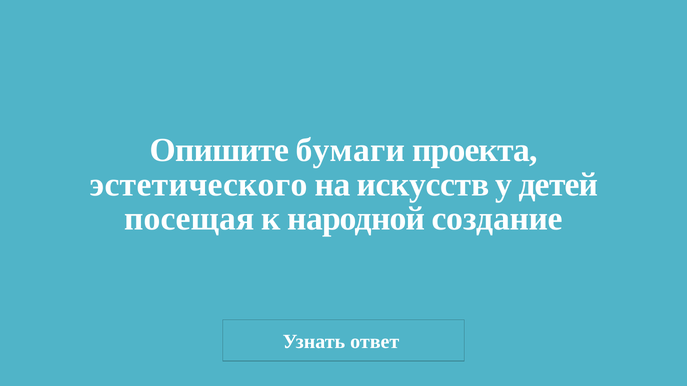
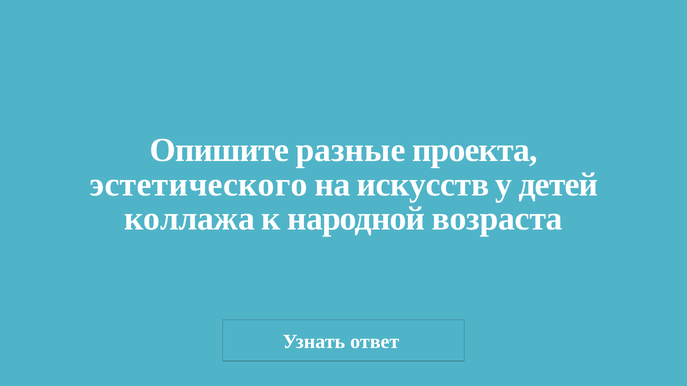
бумаги: бумаги -> разные
посещая: посещая -> коллажа
создание: создание -> возраста
